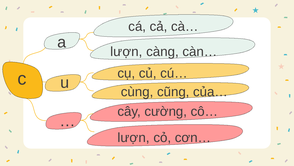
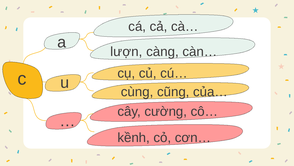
lượn at (134, 137): lượn -> kềnh
